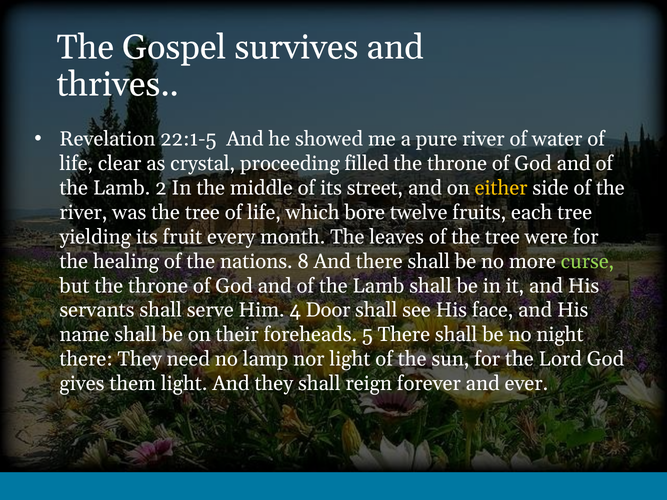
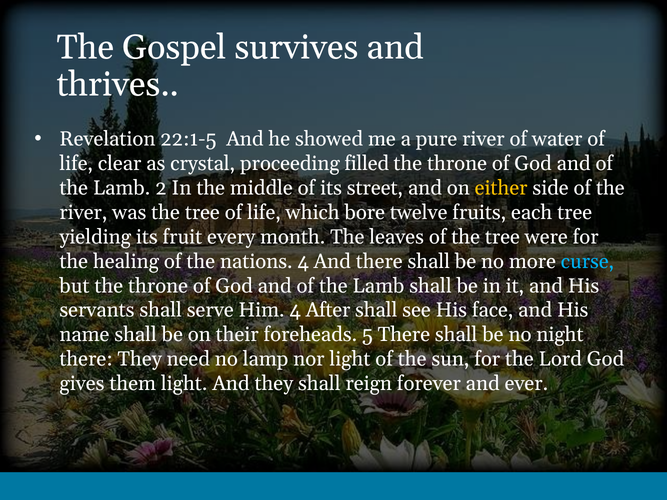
nations 8: 8 -> 4
curse colour: light green -> light blue
Door: Door -> After
